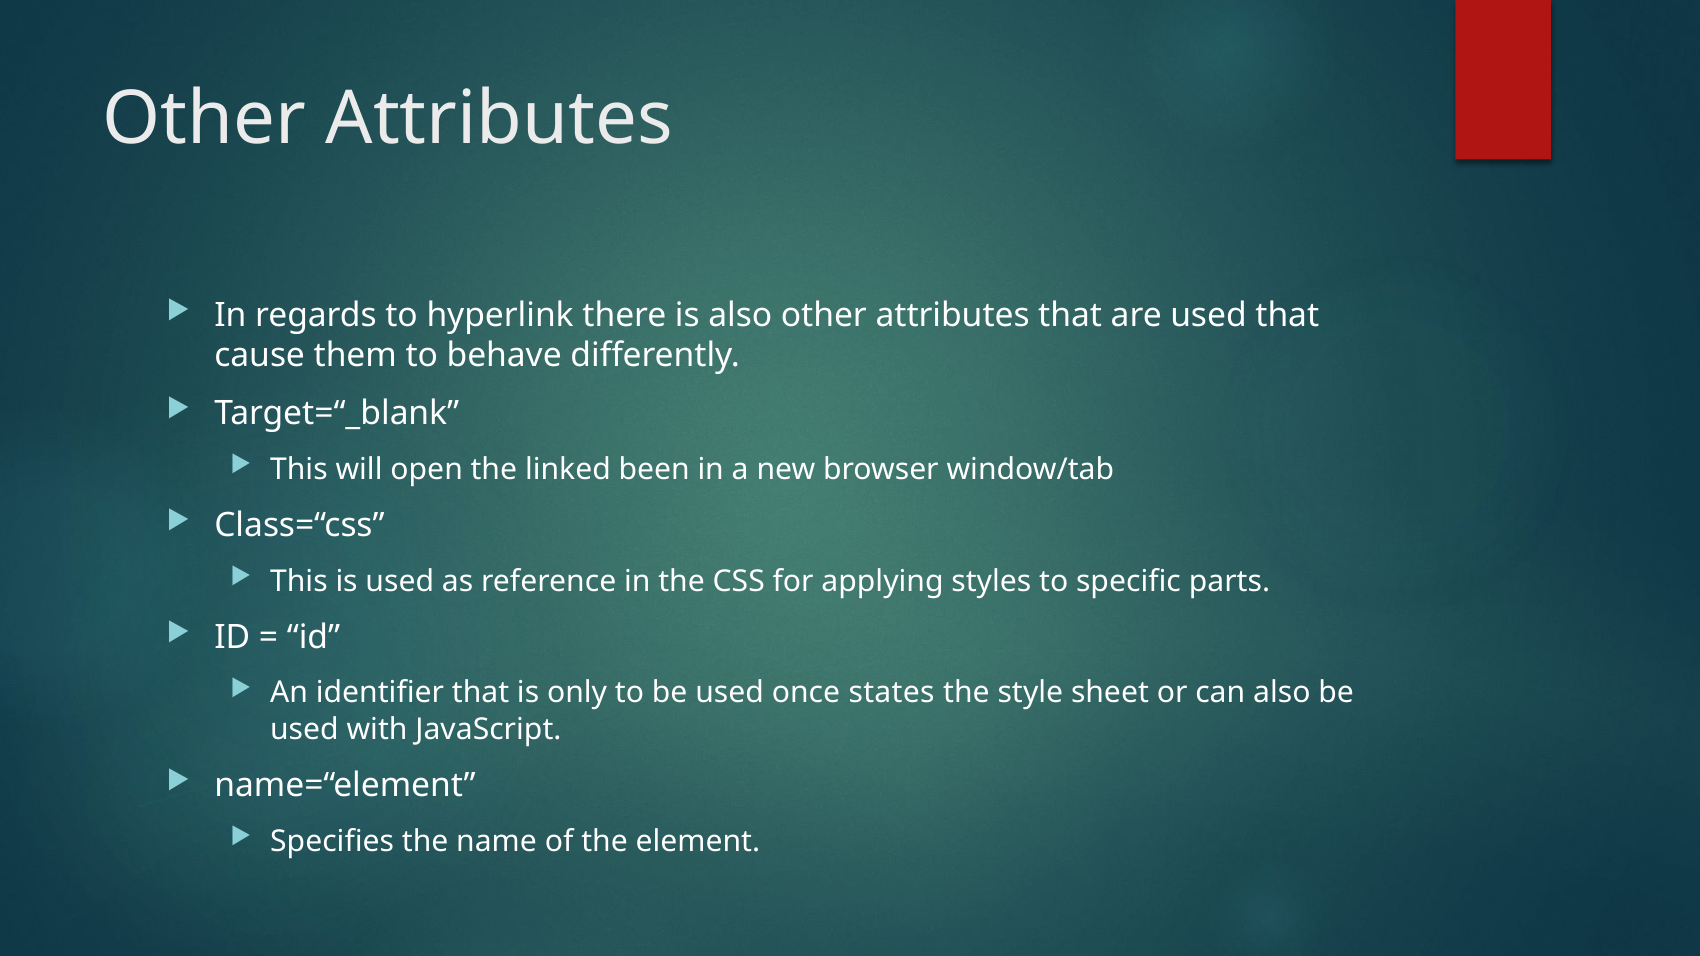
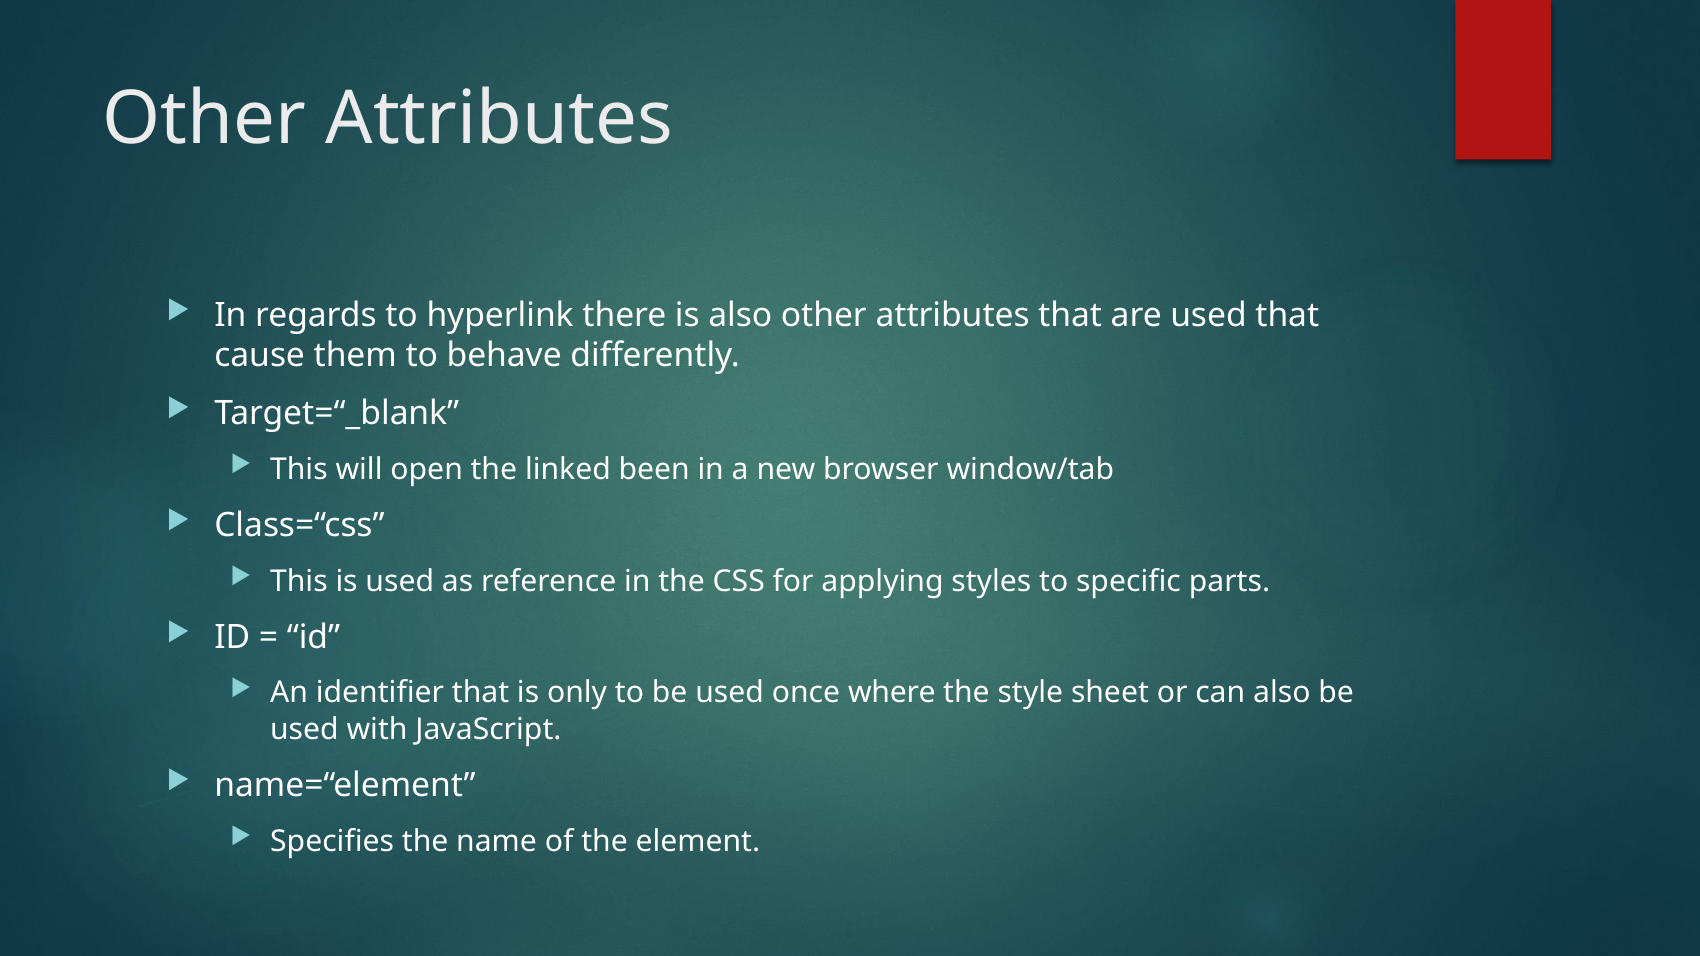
states: states -> where
